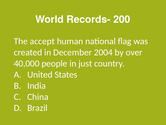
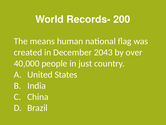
accept: accept -> means
2004: 2004 -> 2043
